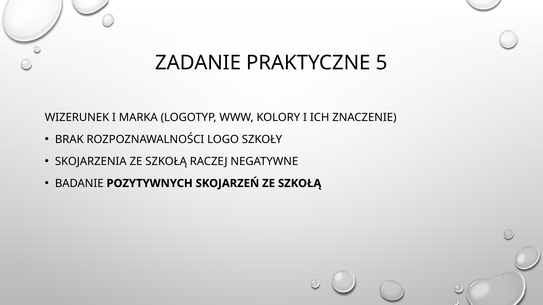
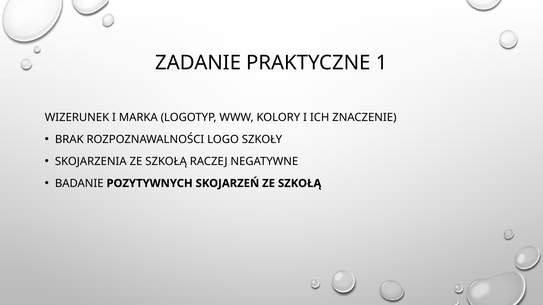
5: 5 -> 1
